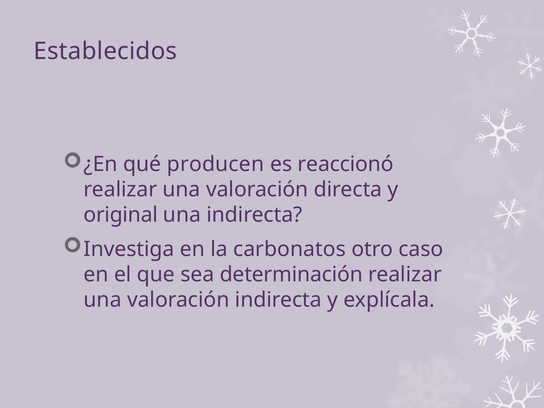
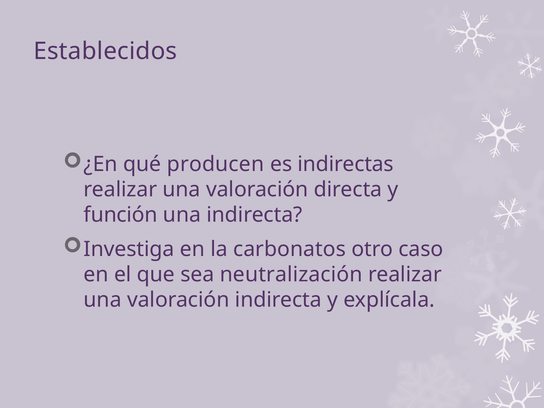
reaccionó: reaccionó -> indirectas
original: original -> función
determinación: determinación -> neutralización
